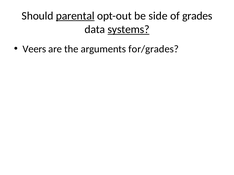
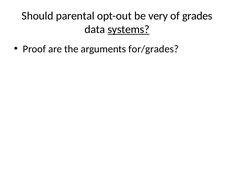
parental underline: present -> none
side: side -> very
Veers: Veers -> Proof
